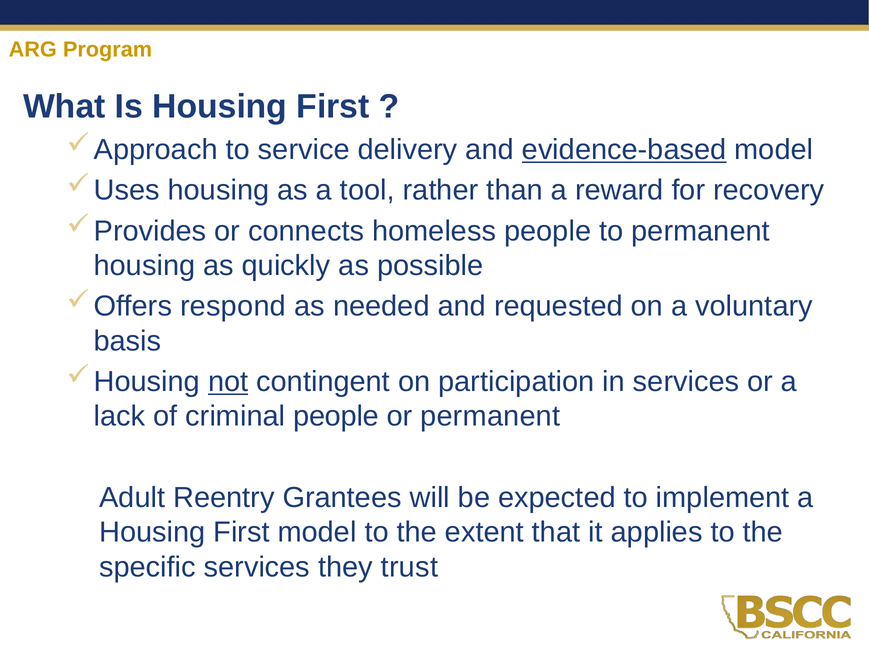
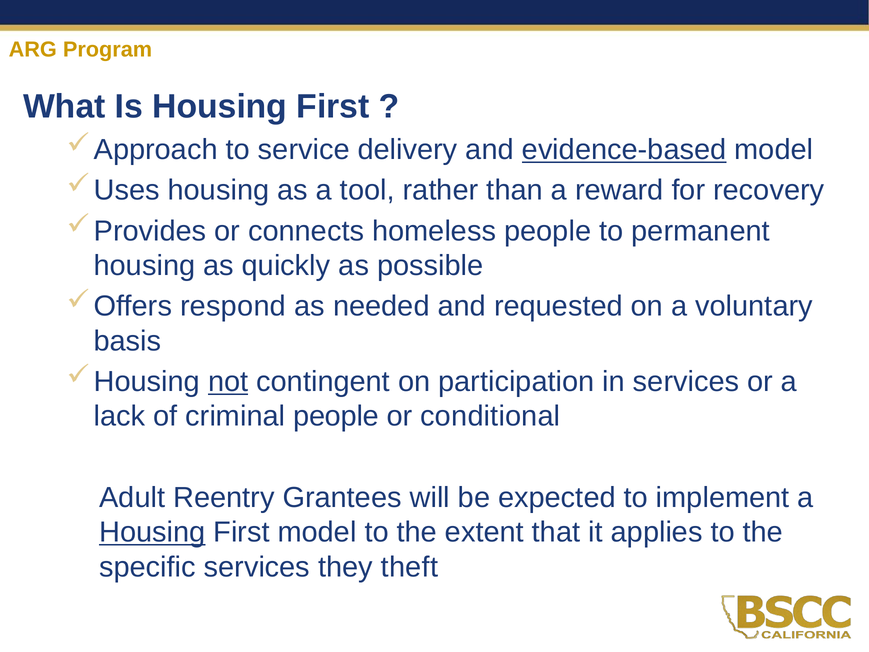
or permanent: permanent -> conditional
Housing at (152, 532) underline: none -> present
trust: trust -> theft
